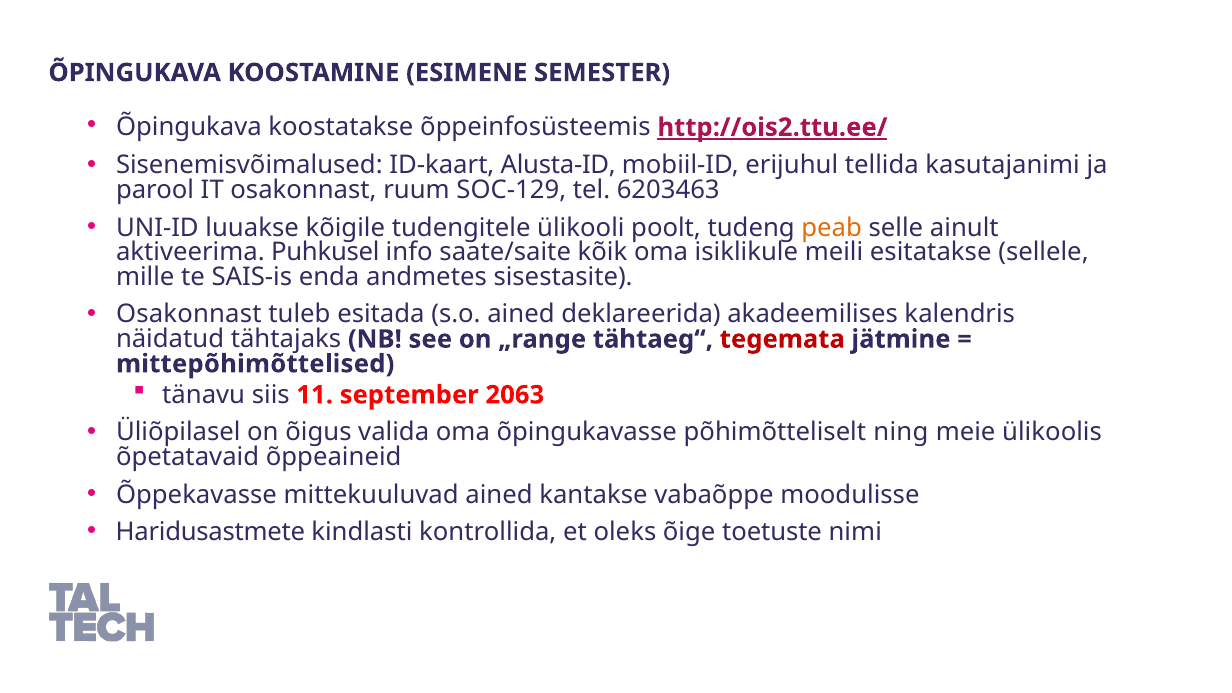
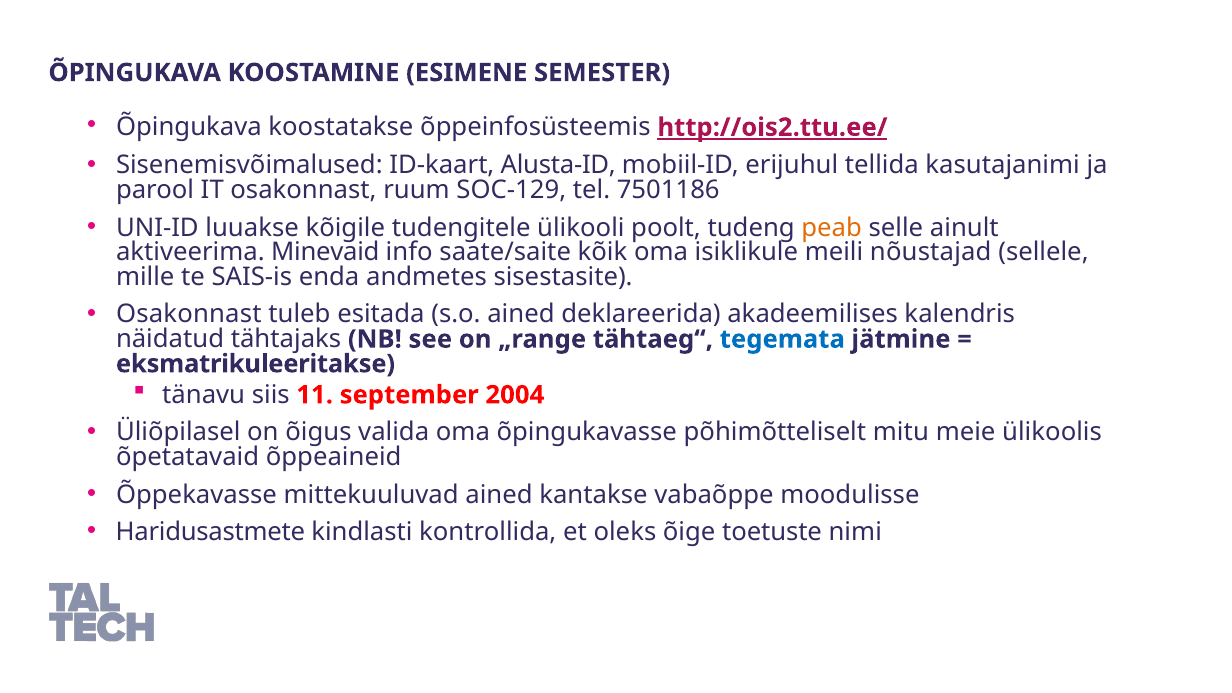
6203463: 6203463 -> 7501186
Puhkusel: Puhkusel -> Minevaid
esitatakse: esitatakse -> nõustajad
tegemata colour: red -> blue
mittepõhimõttelised: mittepõhimõttelised -> eksmatrikuleeritakse
2063: 2063 -> 2004
ning: ning -> mitu
